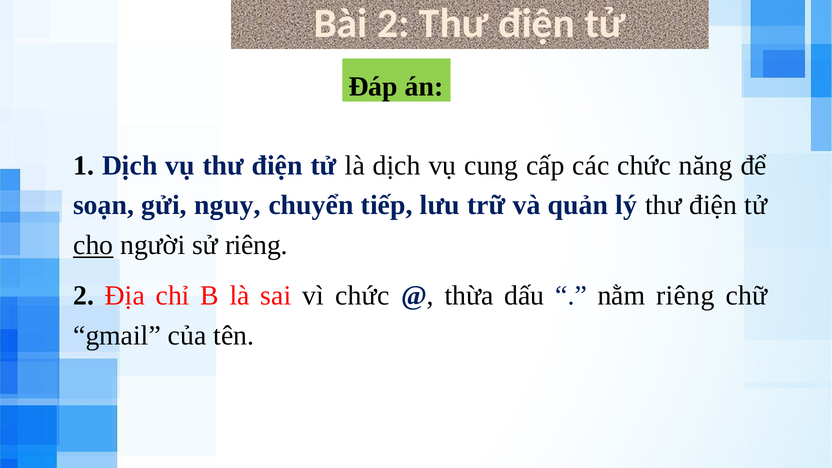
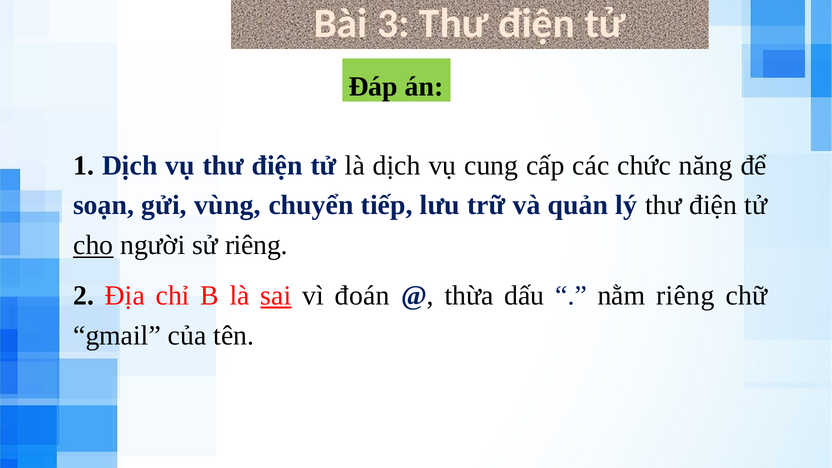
Bài 2: 2 -> 3
nguy: nguy -> vùng
sai underline: none -> present
vì chức: chức -> đoán
